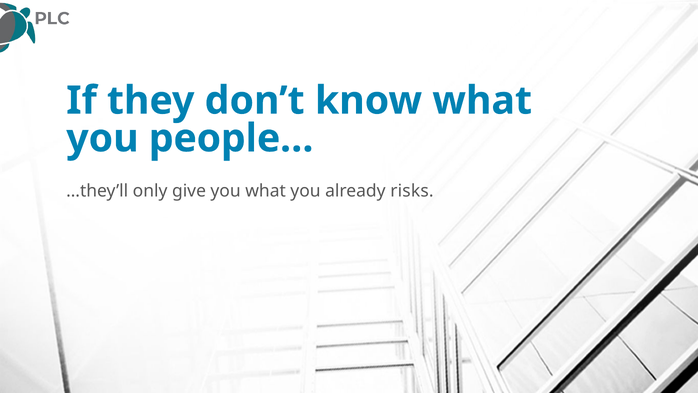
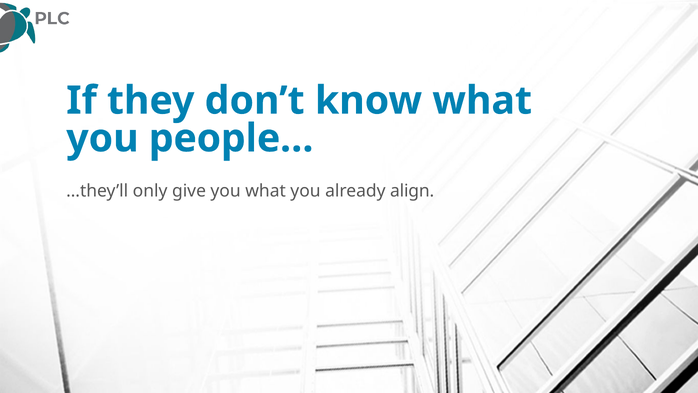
risks: risks -> align
